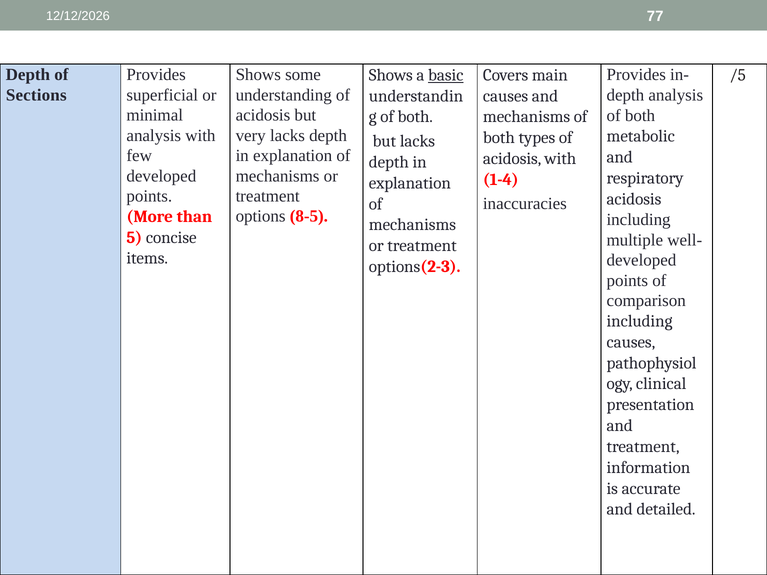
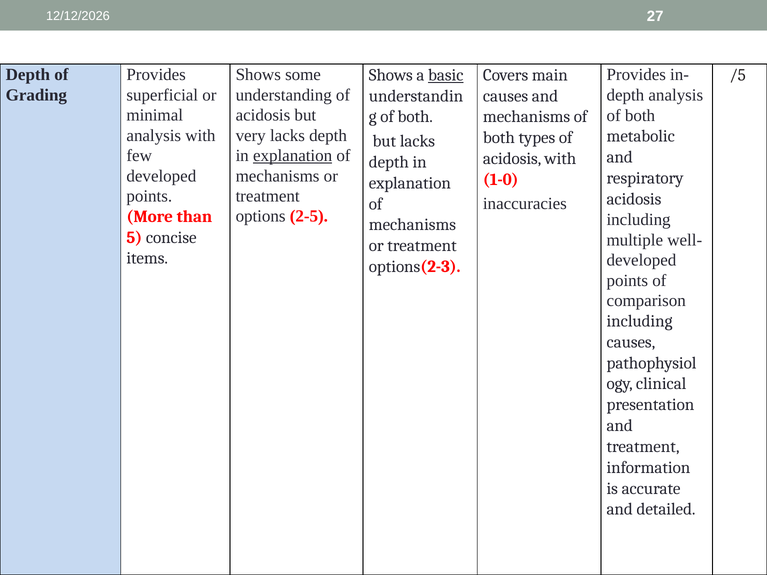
77: 77 -> 27
Sections: Sections -> Grading
explanation at (293, 156) underline: none -> present
1-4: 1-4 -> 1-0
8-5: 8-5 -> 2-5
